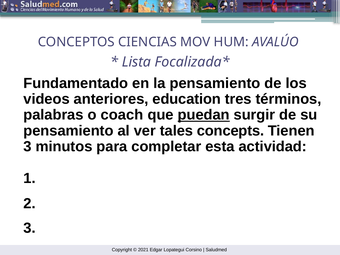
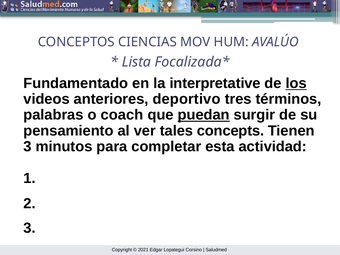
la pensamiento: pensamiento -> interpretative
los underline: none -> present
education: education -> deportivo
